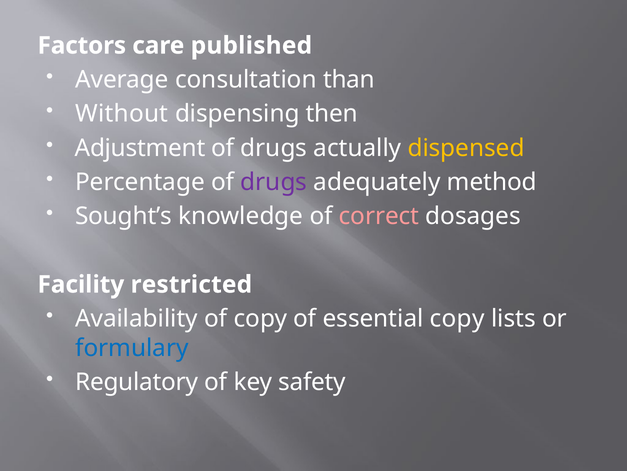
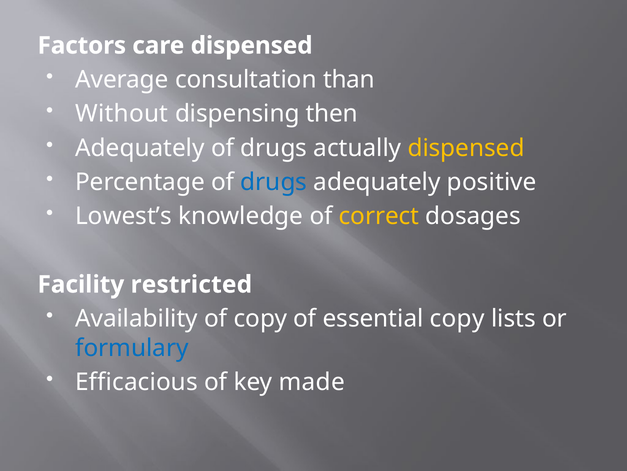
care published: published -> dispensed
Adjustment at (140, 148): Adjustment -> Adequately
drugs at (274, 182) colour: purple -> blue
method: method -> positive
Sought’s: Sought’s -> Lowest’s
correct colour: pink -> yellow
Regulatory: Regulatory -> Efficacious
safety: safety -> made
